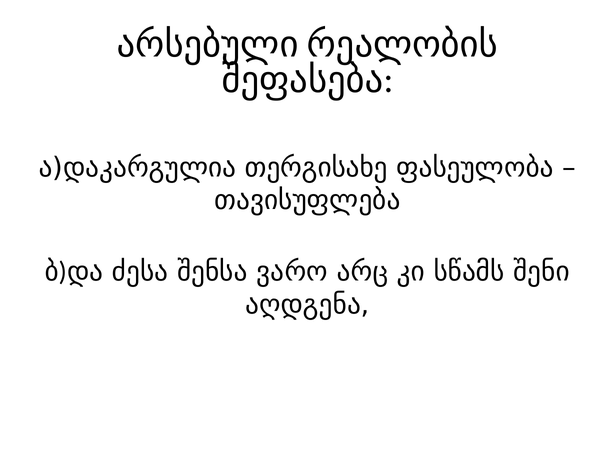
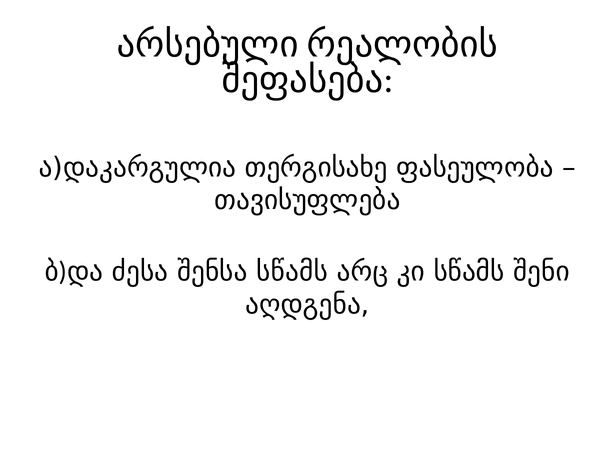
შენსა ვარო: ვარო -> სწამს
